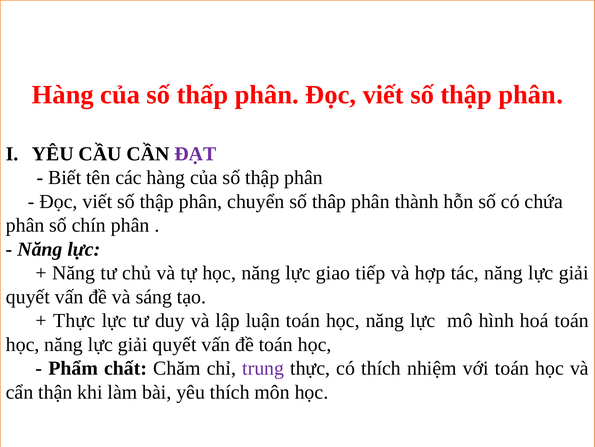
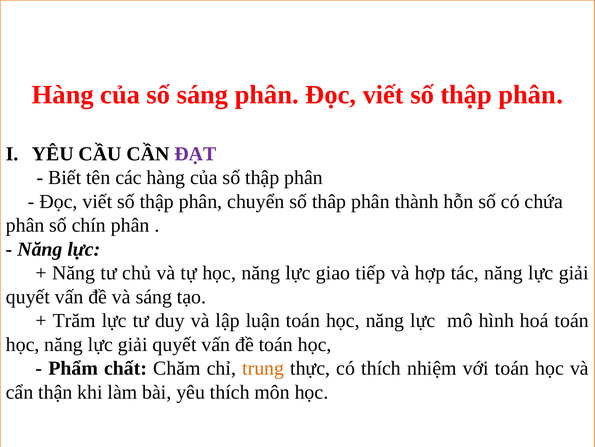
số thấp: thấp -> sáng
Thực at (74, 320): Thực -> Trăm
trung colour: purple -> orange
